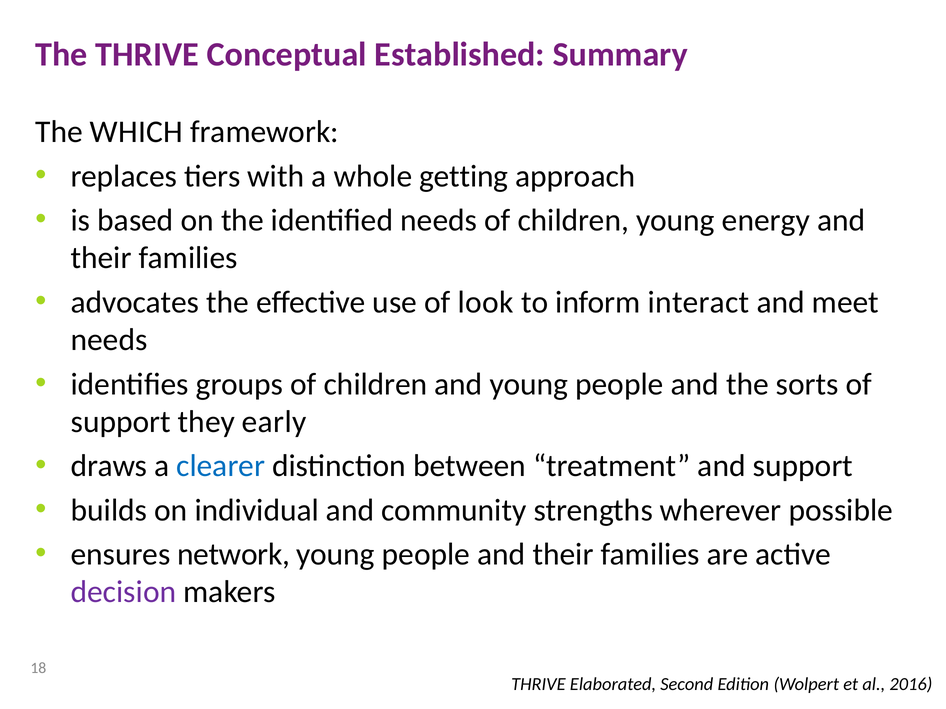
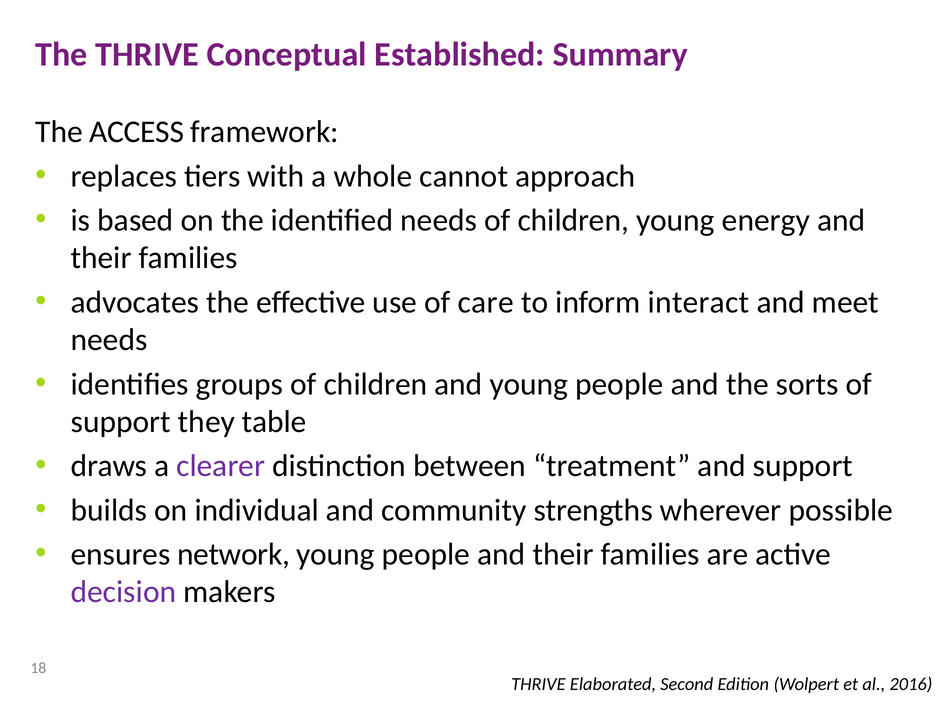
WHICH: WHICH -> ACCESS
getting: getting -> cannot
look: look -> care
early: early -> table
clearer colour: blue -> purple
